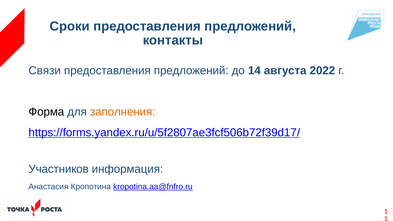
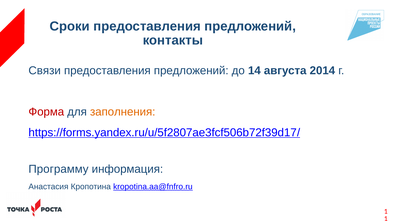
2022: 2022 -> 2014
Форма colour: black -> red
Участников: Участников -> Программу
